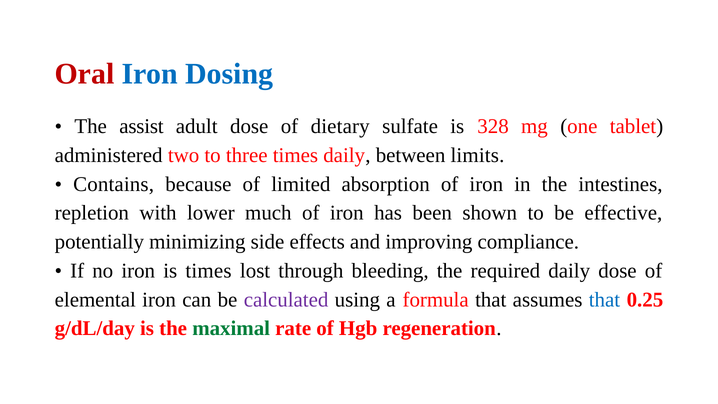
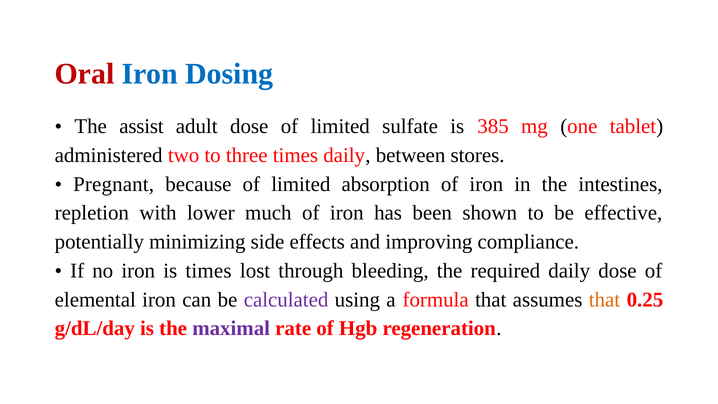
dose of dietary: dietary -> limited
328: 328 -> 385
limits: limits -> stores
Contains: Contains -> Pregnant
that at (604, 299) colour: blue -> orange
maximal colour: green -> purple
